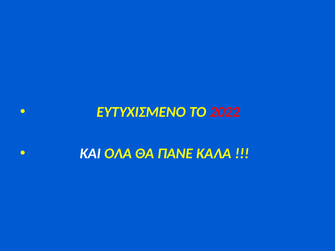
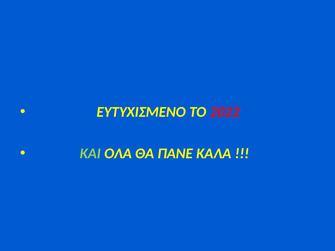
ΚΑΙ colour: white -> light green
